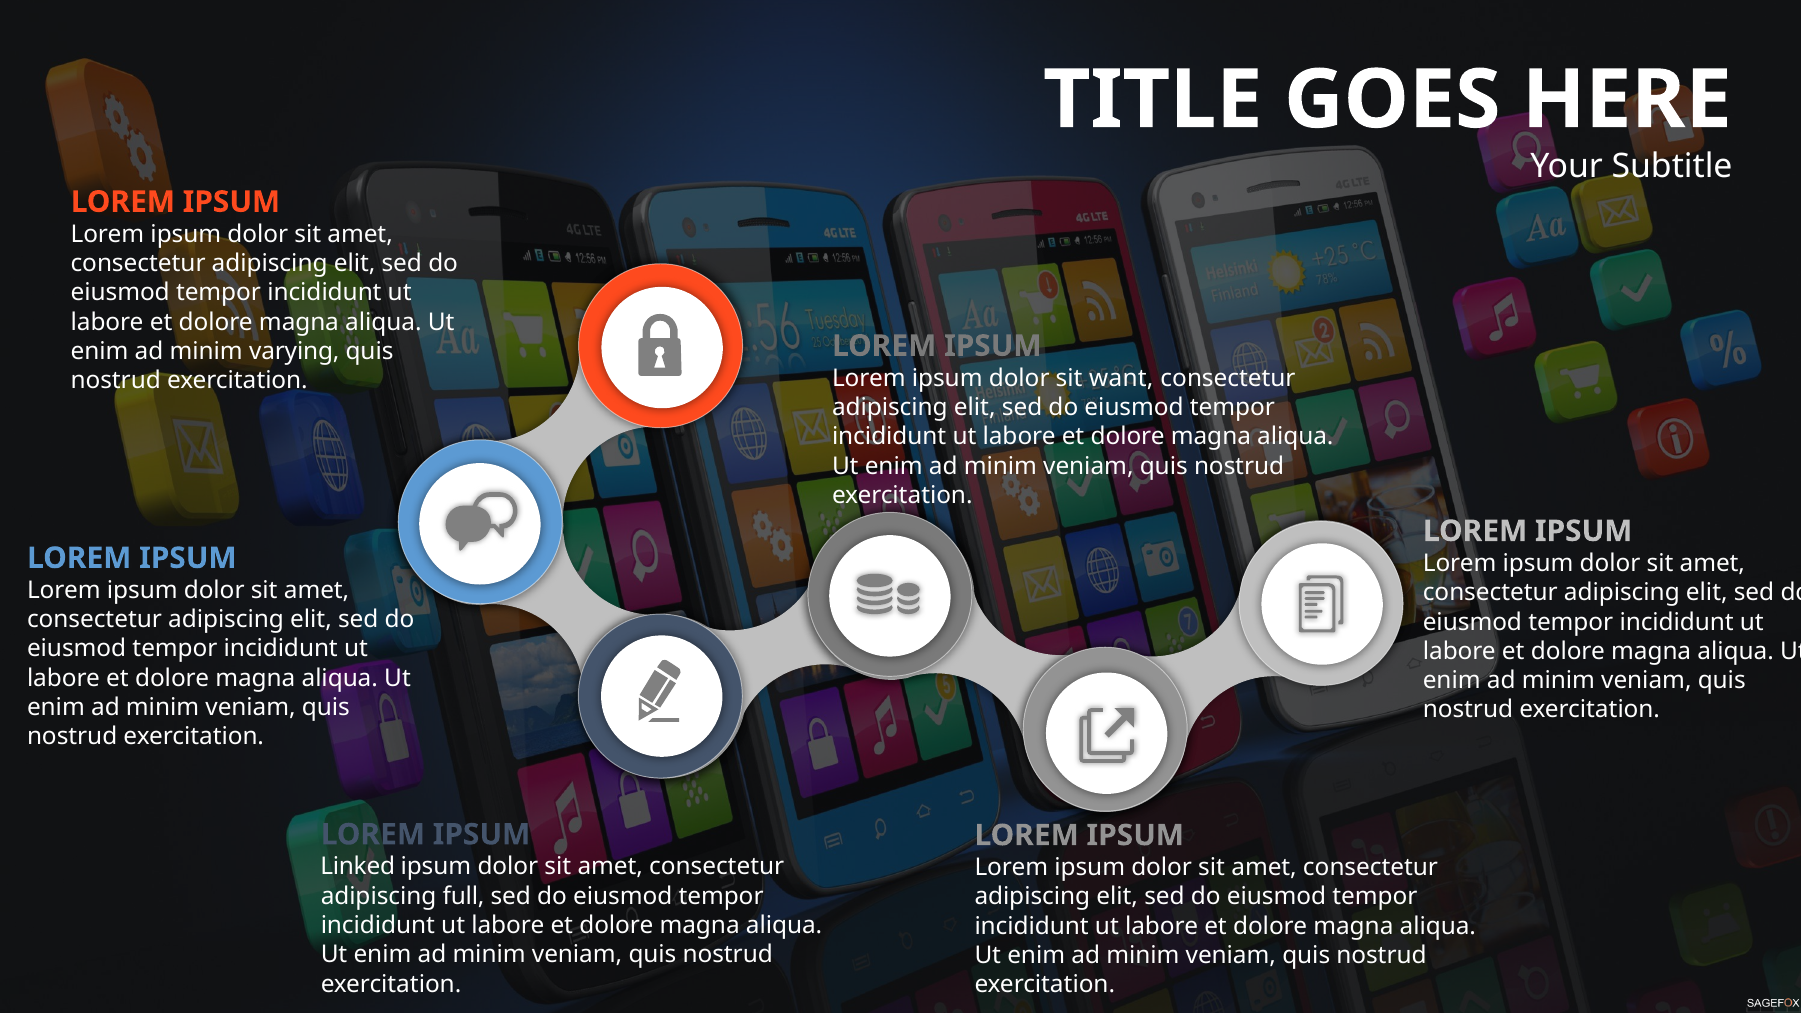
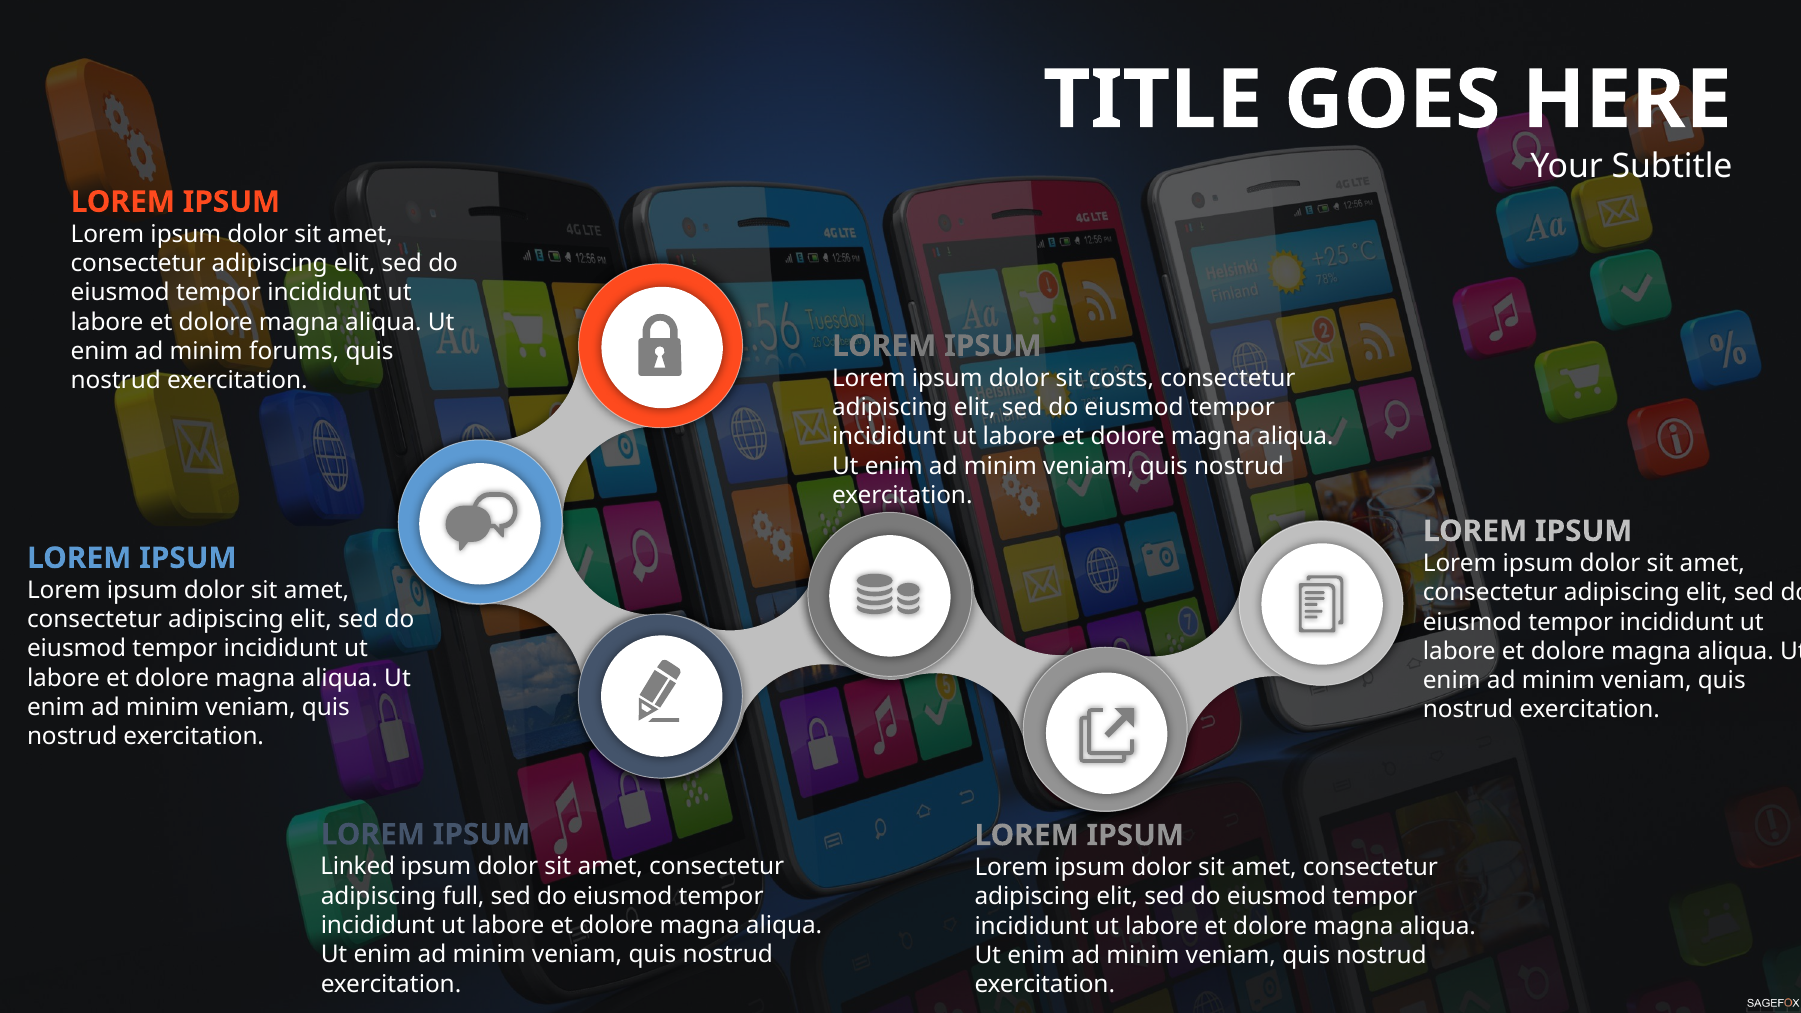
varying: varying -> forums
want: want -> costs
